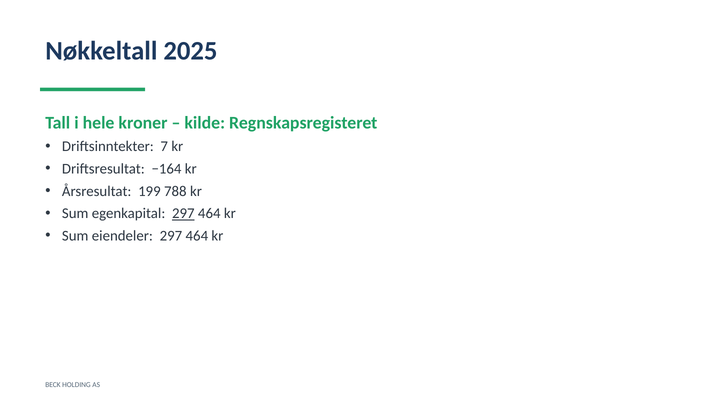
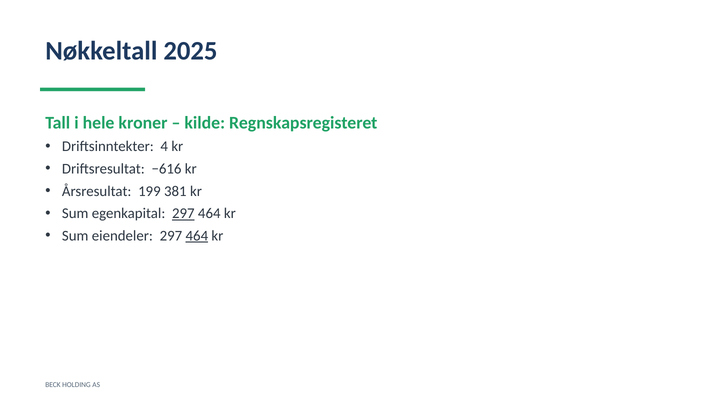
7: 7 -> 4
−164: −164 -> −616
788: 788 -> 381
464 at (197, 235) underline: none -> present
